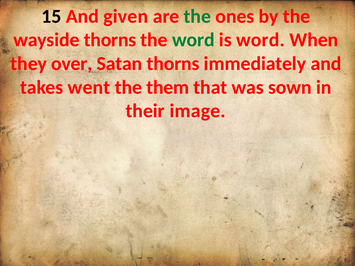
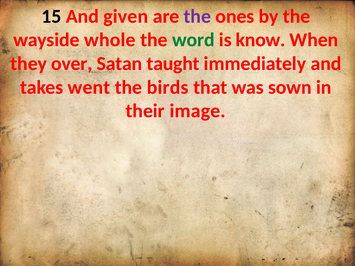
the at (197, 16) colour: green -> purple
wayside thorns: thorns -> whole
is word: word -> know
Satan thorns: thorns -> taught
them: them -> birds
